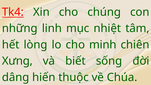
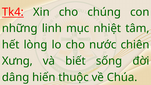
minh: minh -> nước
